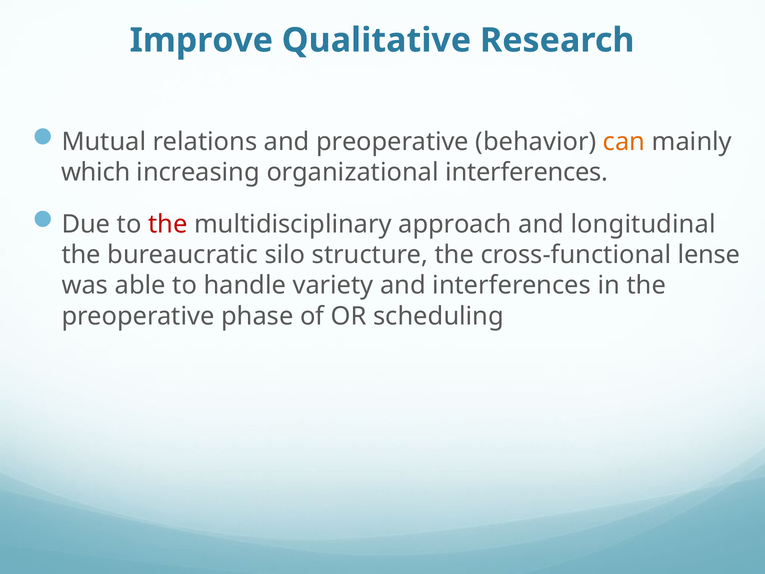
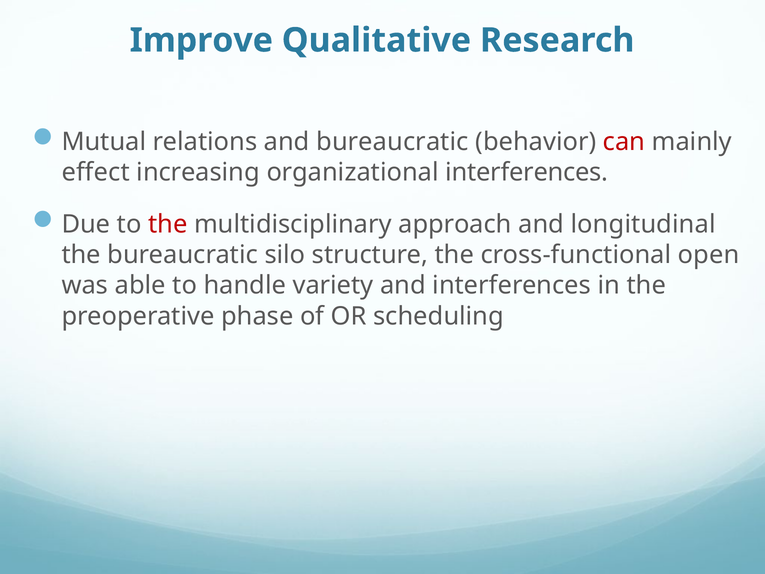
and preoperative: preoperative -> bureaucratic
can colour: orange -> red
which: which -> effect
lense: lense -> open
